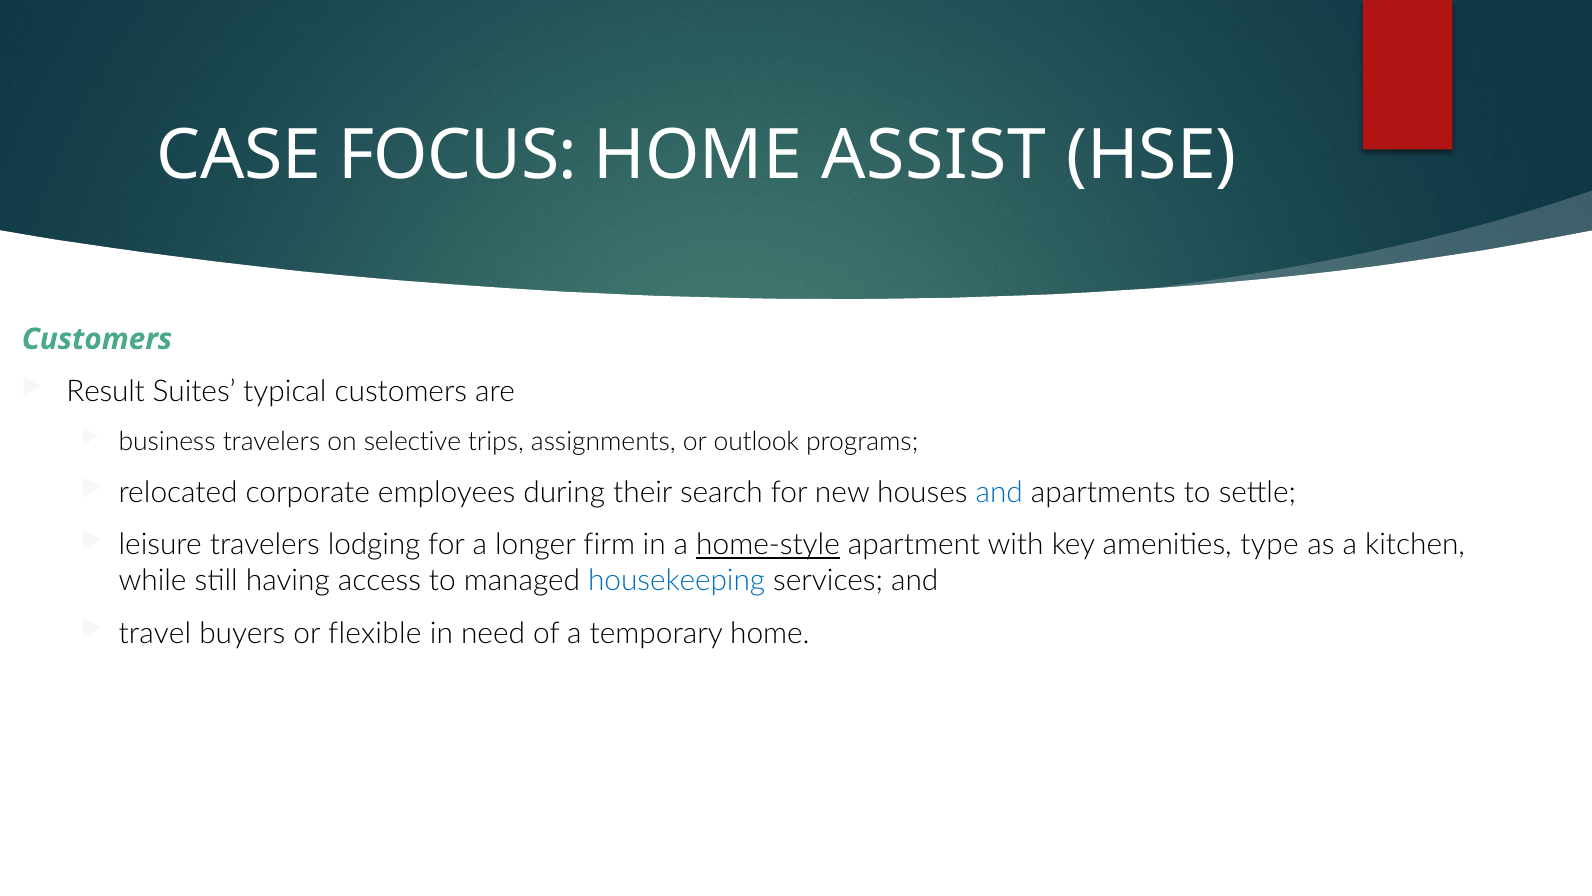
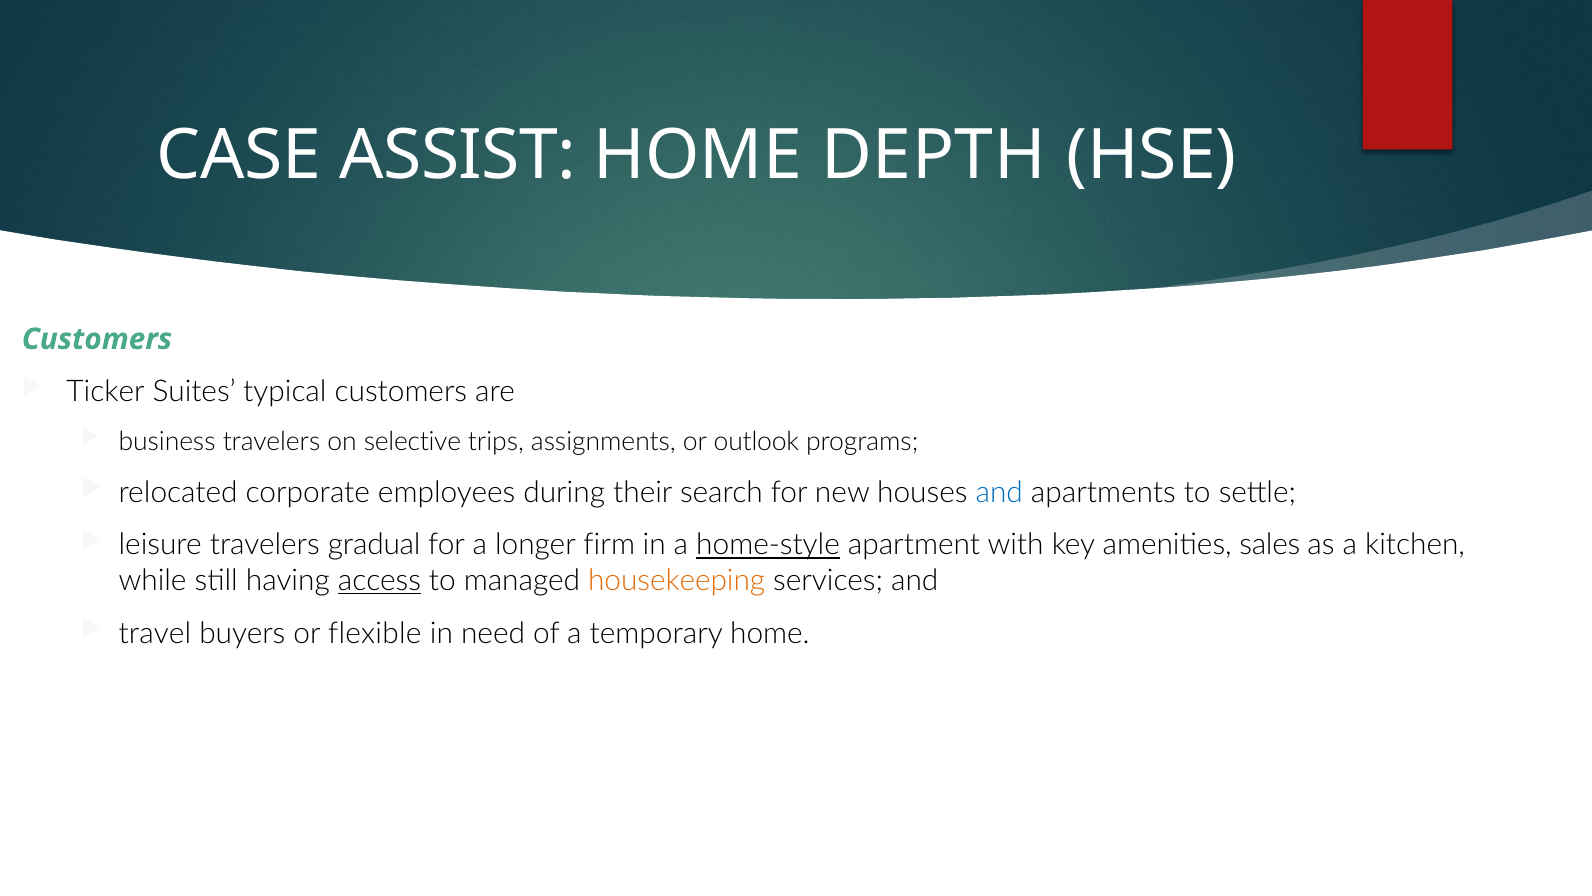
FOCUS: FOCUS -> ASSIST
ASSIST: ASSIST -> DEPTH
Result: Result -> Ticker
lodging: lodging -> gradual
type: type -> sales
access underline: none -> present
housekeeping colour: blue -> orange
